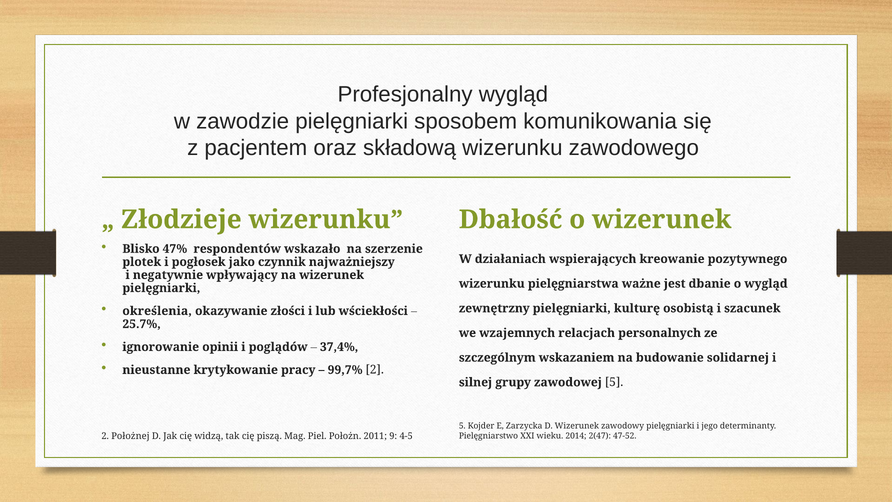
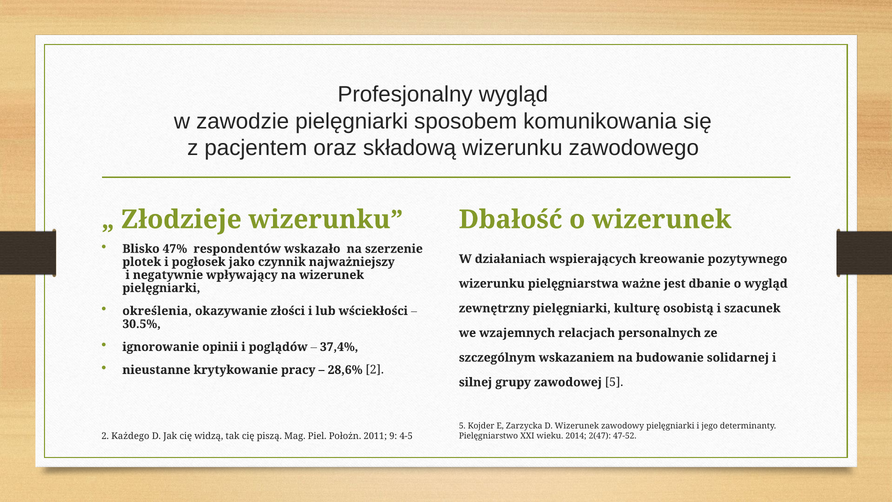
25.7%: 25.7% -> 30.5%
99,7%: 99,7% -> 28,6%
Położnej: Położnej -> Każdego
